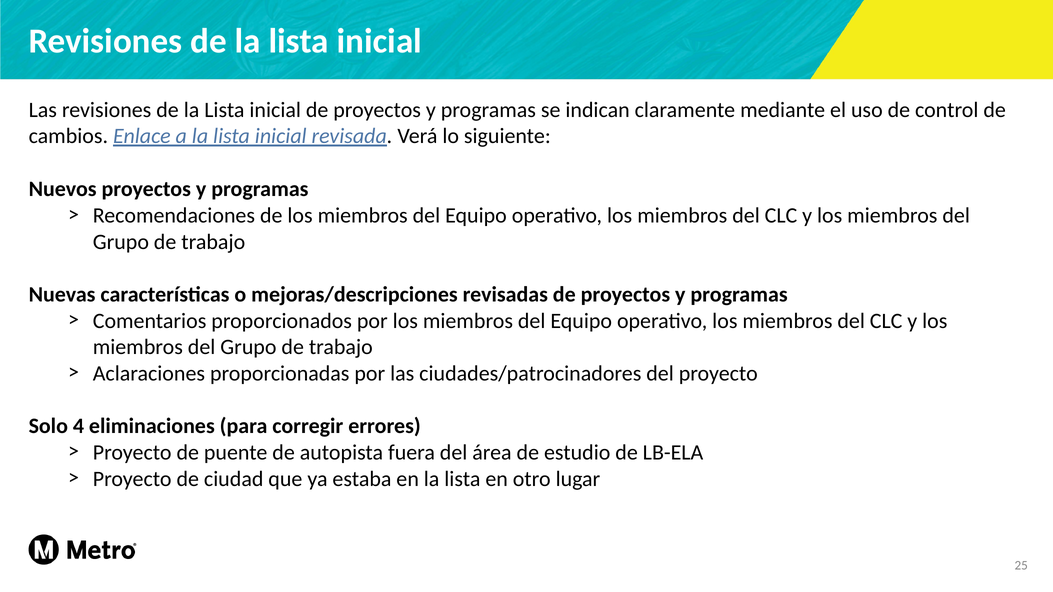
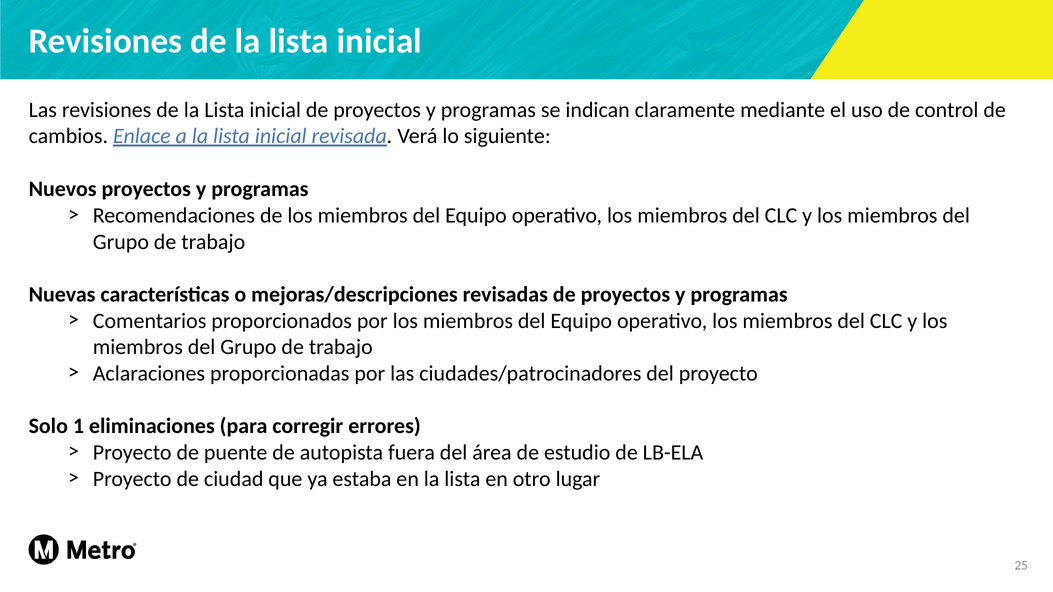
4: 4 -> 1
